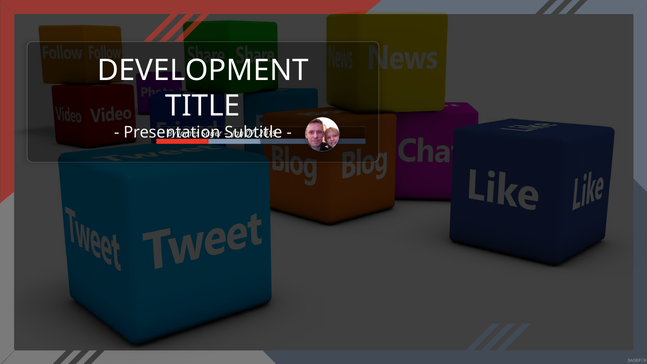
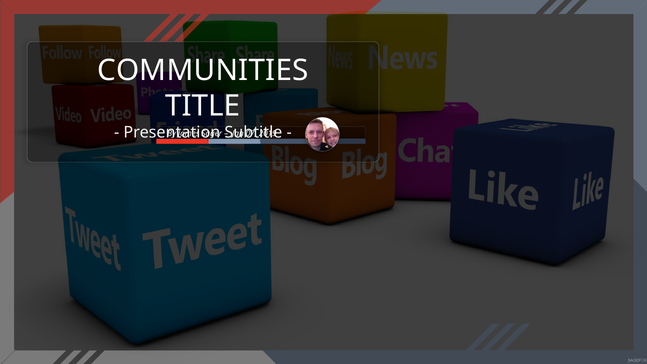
DEVELOPMENT: DEVELOPMENT -> COMMUNITIES
